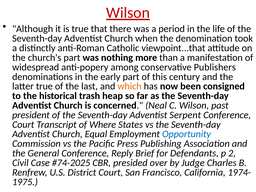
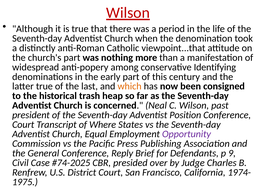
Publishers: Publishers -> Identifying
Serpent: Serpent -> Position
Opportunity colour: blue -> purple
2: 2 -> 9
